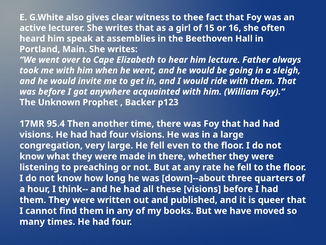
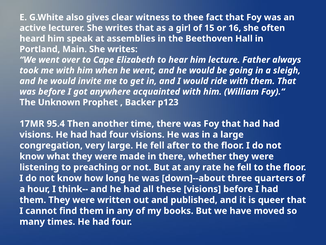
even: even -> after
